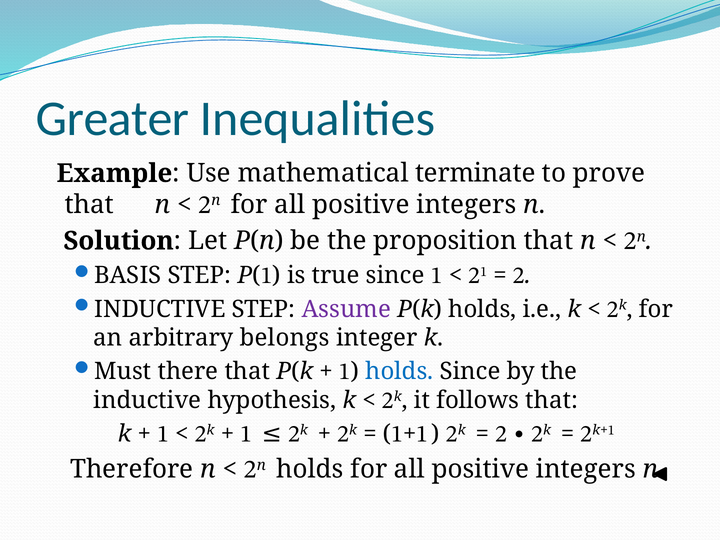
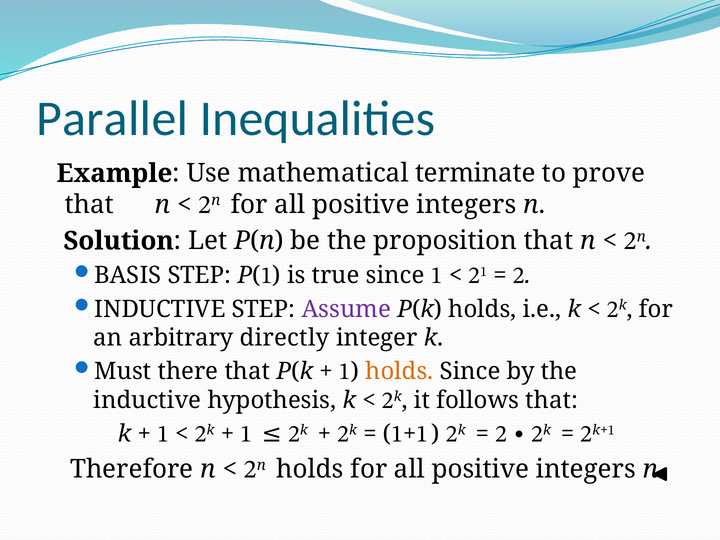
Greater: Greater -> Parallel
belongs: belongs -> directly
holds at (399, 372) colour: blue -> orange
